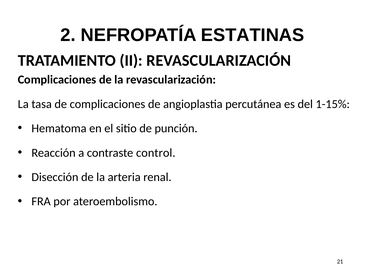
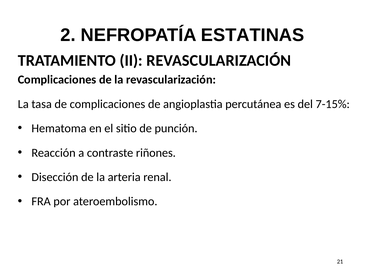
1-15%: 1-15% -> 7-15%
control: control -> riñones
